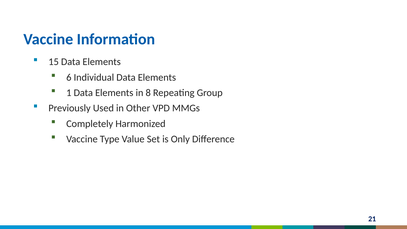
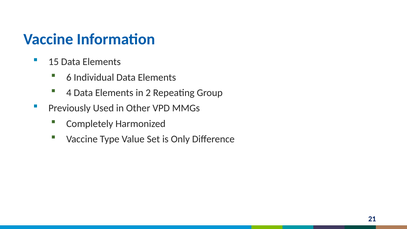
1: 1 -> 4
8: 8 -> 2
